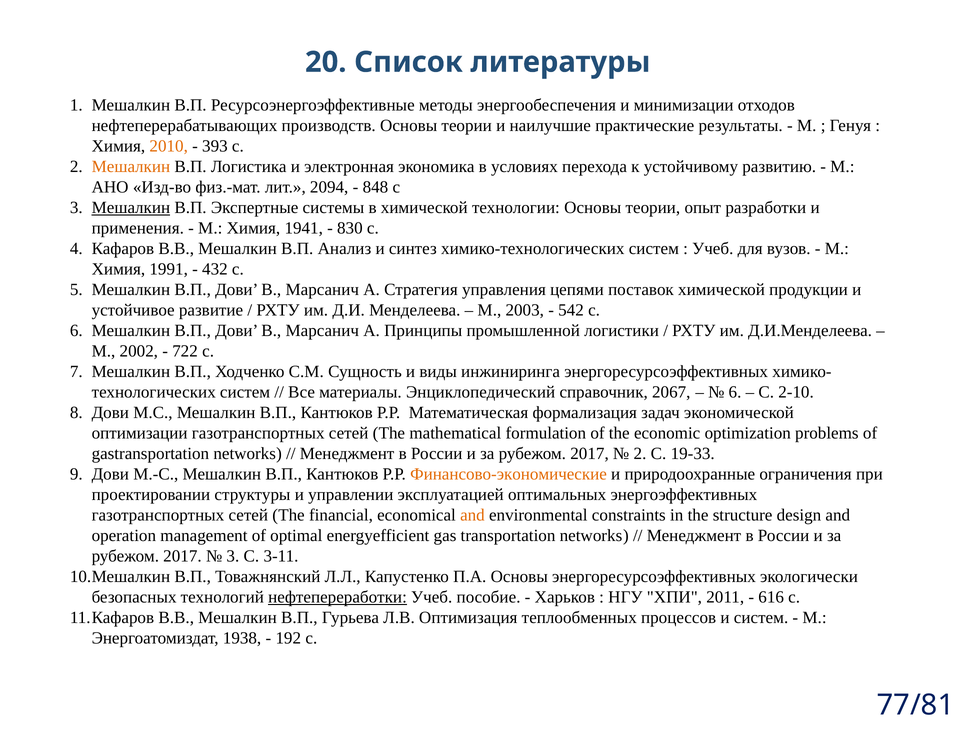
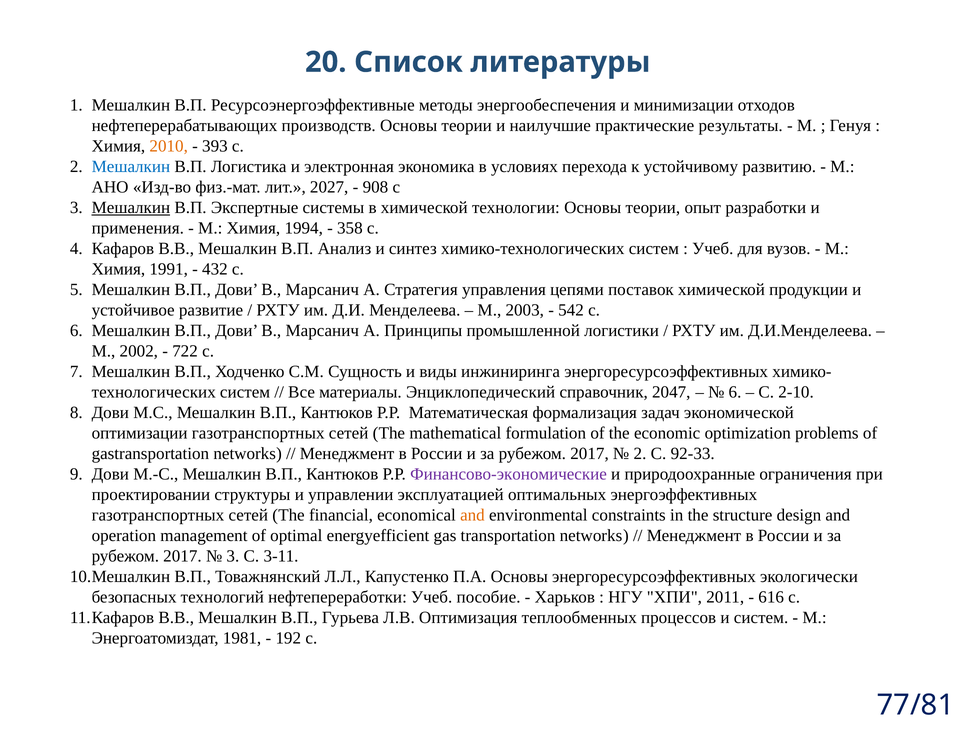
Мешалкин at (131, 167) colour: orange -> blue
2094: 2094 -> 2027
848: 848 -> 908
1941: 1941 -> 1994
830: 830 -> 358
2067: 2067 -> 2047
19-33: 19-33 -> 92-33
Финансово-экономические colour: orange -> purple
нефтепереработки underline: present -> none
1938: 1938 -> 1981
